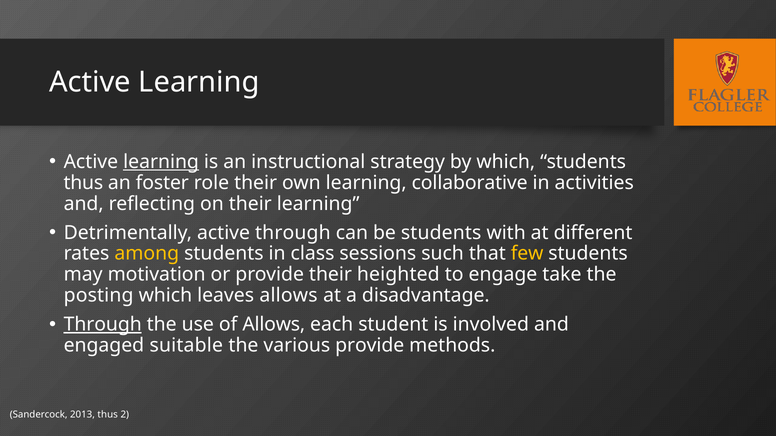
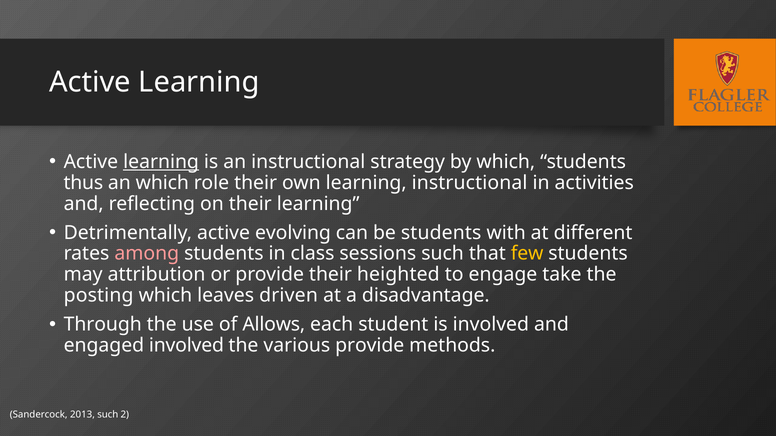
an foster: foster -> which
learning collaborative: collaborative -> instructional
active through: through -> evolving
among colour: yellow -> pink
motivation: motivation -> attribution
leaves allows: allows -> driven
Through at (103, 325) underline: present -> none
engaged suitable: suitable -> involved
2013 thus: thus -> such
